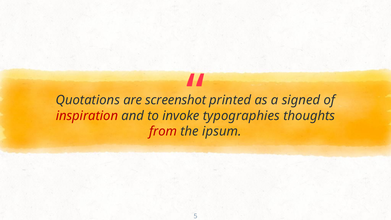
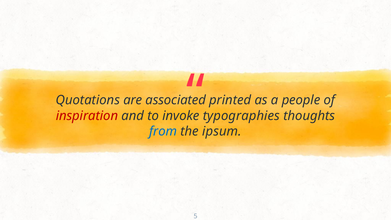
screenshot: screenshot -> associated
signed: signed -> people
from colour: red -> blue
